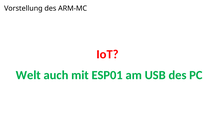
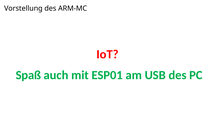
Welt: Welt -> Spaß
